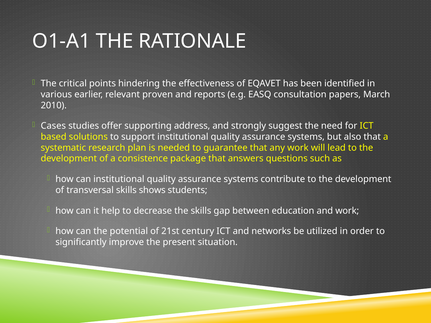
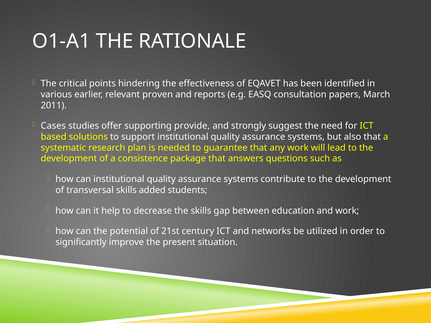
2010: 2010 -> 2011
address: address -> provide
shows: shows -> added
